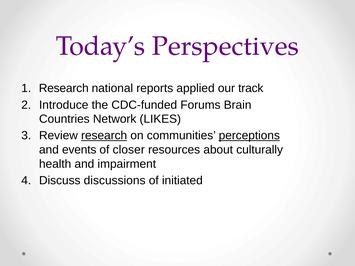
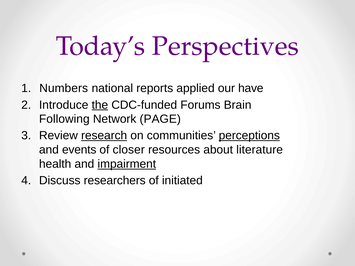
Research at (64, 88): Research -> Numbers
track: track -> have
the underline: none -> present
Countries: Countries -> Following
LIKES: LIKES -> PAGE
culturally: culturally -> literature
impairment underline: none -> present
discussions: discussions -> researchers
